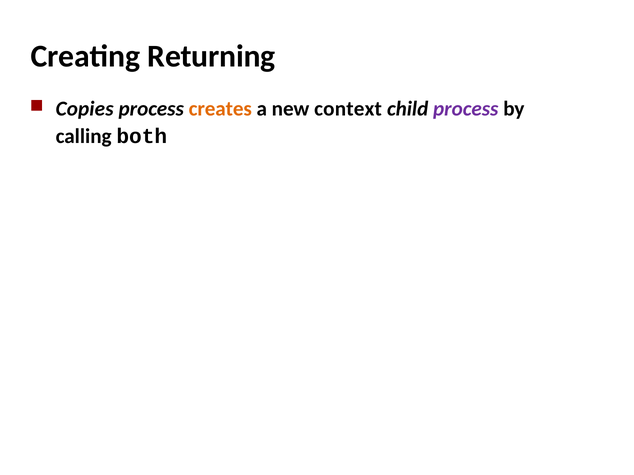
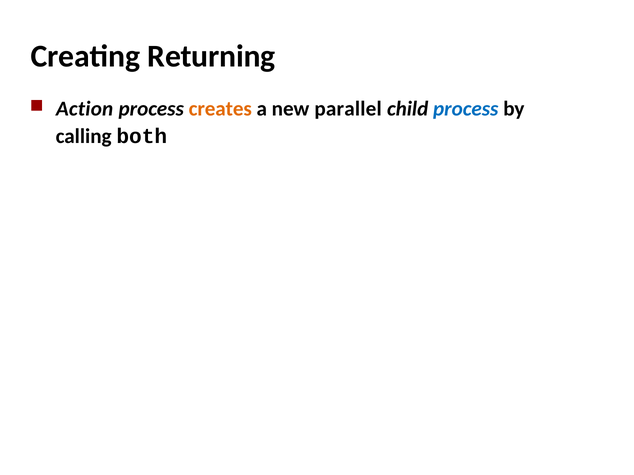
Copies: Copies -> Action
context: context -> parallel
process at (466, 109) colour: purple -> blue
